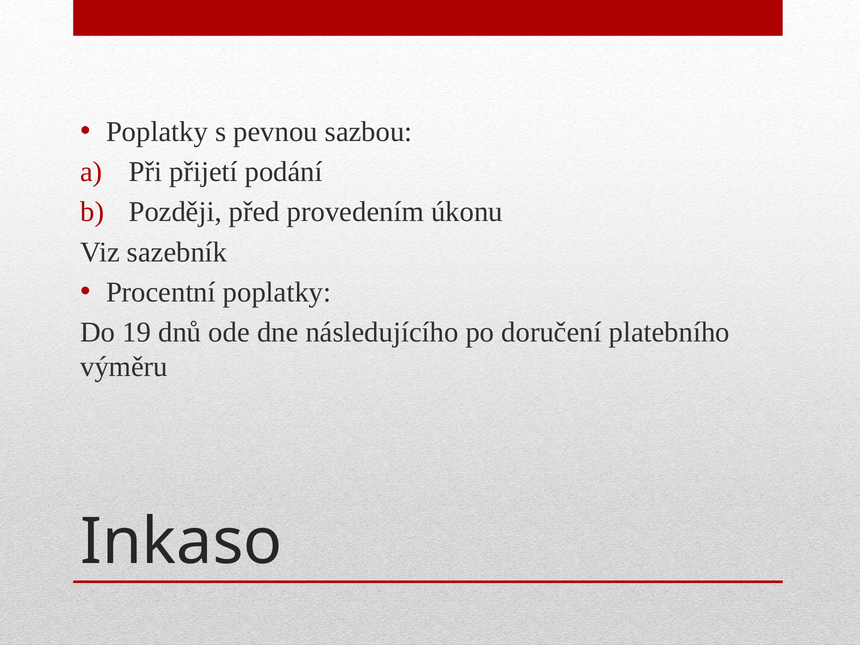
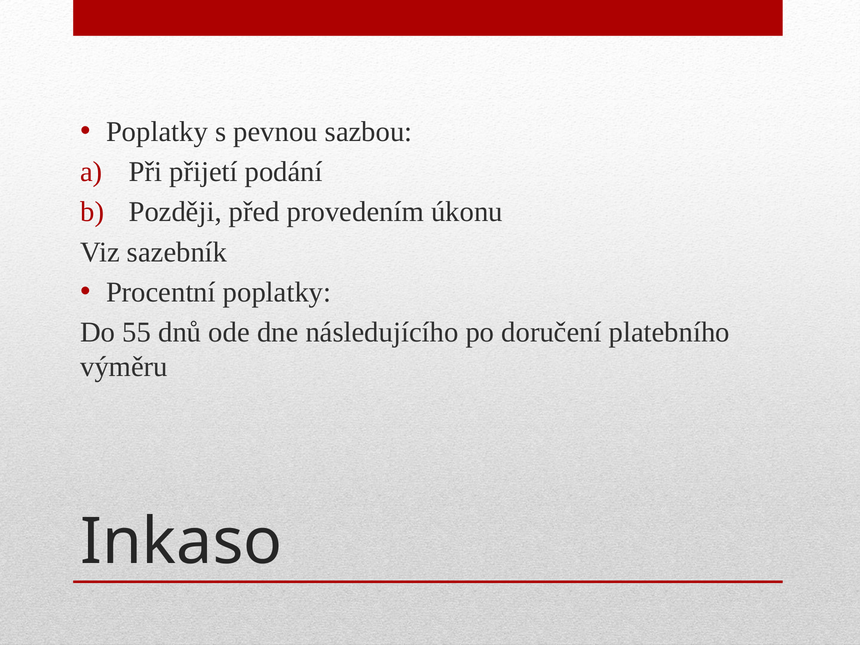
19: 19 -> 55
